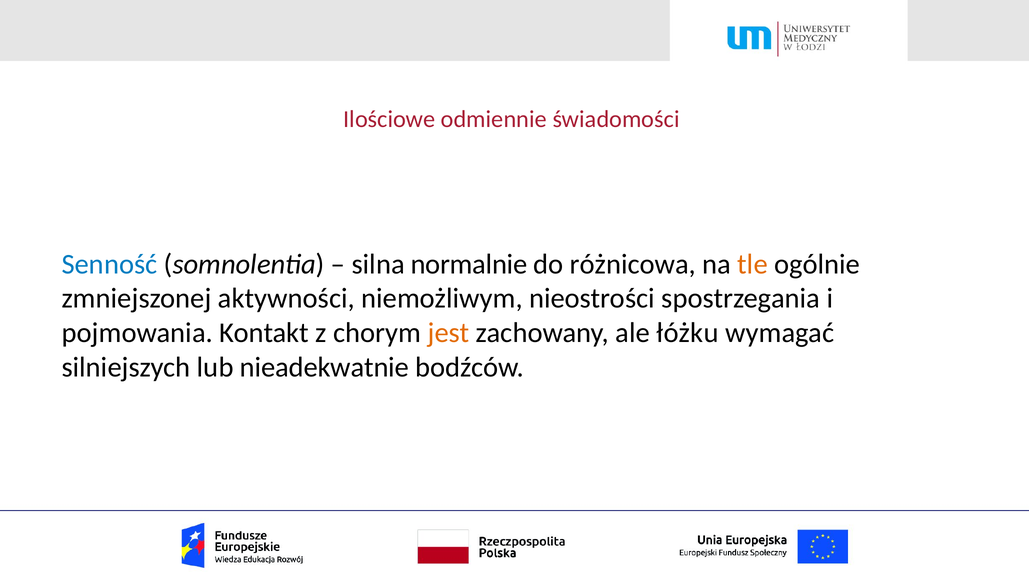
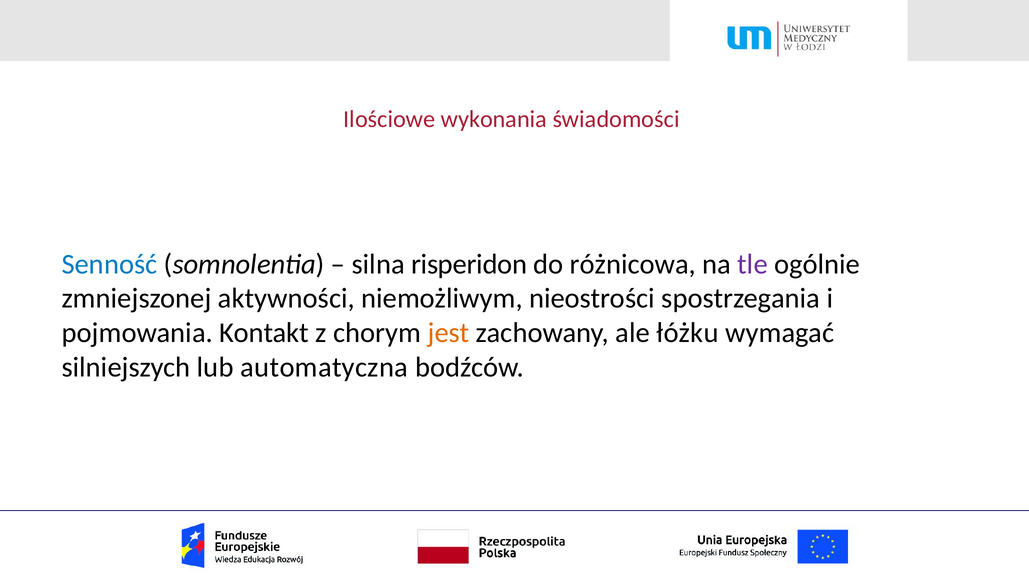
odmiennie: odmiennie -> wykonania
normalnie: normalnie -> risperidon
tle colour: orange -> purple
nieadekwatnie: nieadekwatnie -> automatyczna
